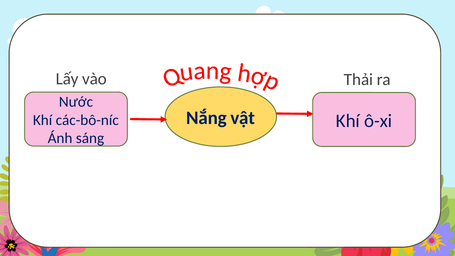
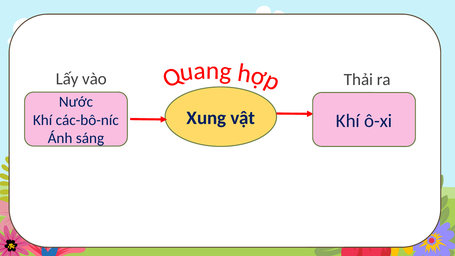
Nắng: Nắng -> Xung
